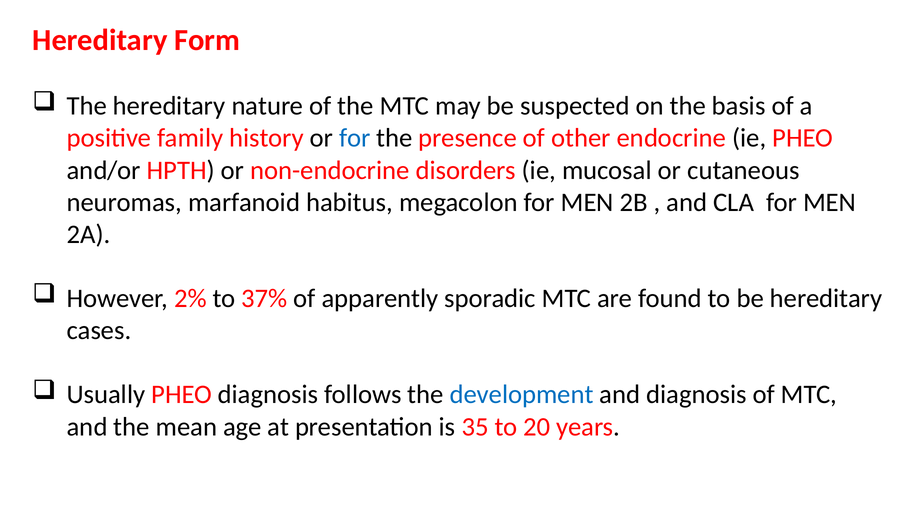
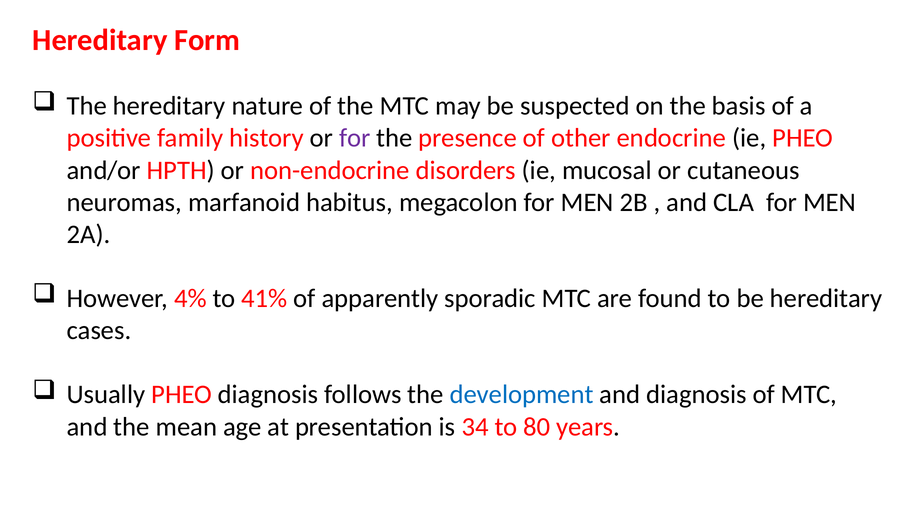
for at (355, 138) colour: blue -> purple
2%: 2% -> 4%
37%: 37% -> 41%
35: 35 -> 34
20: 20 -> 80
